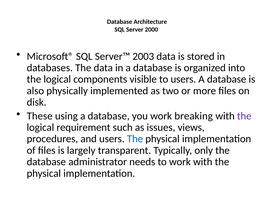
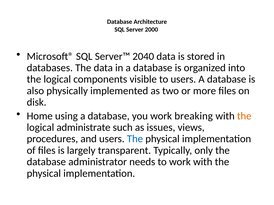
2003: 2003 -> 2040
These: These -> Home
the at (244, 116) colour: purple -> orange
requirement: requirement -> administrate
